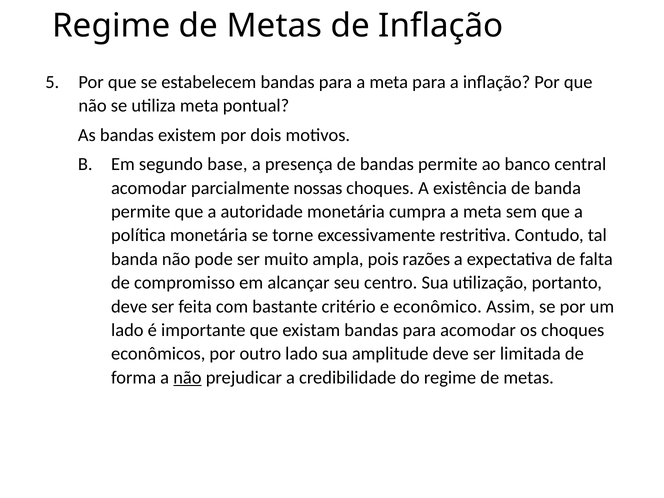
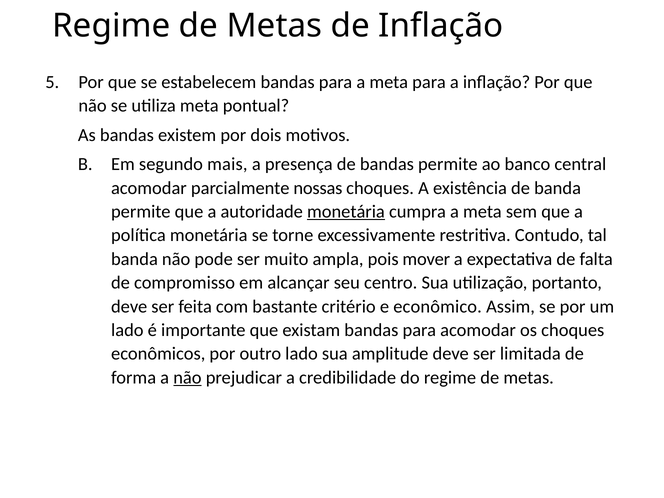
base: base -> mais
monetária at (346, 212) underline: none -> present
razões: razões -> mover
